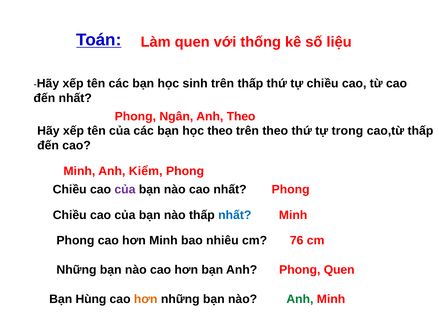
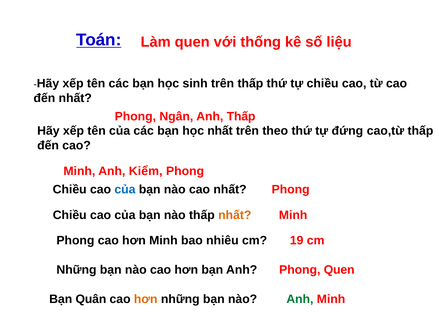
Anh Theo: Theo -> Thấp
học theo: theo -> nhất
trong: trong -> đứng
của at (125, 190) colour: purple -> blue
nhất at (235, 215) colour: blue -> orange
76: 76 -> 19
Hùng: Hùng -> Quân
